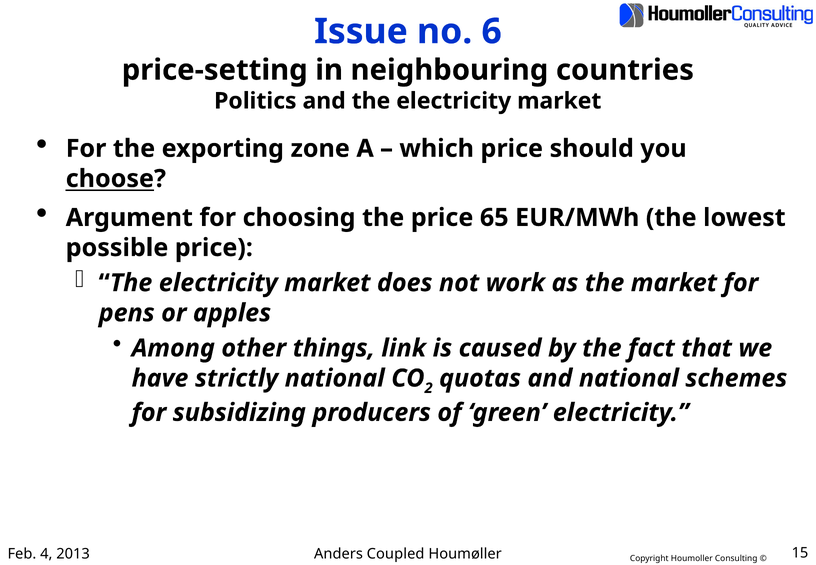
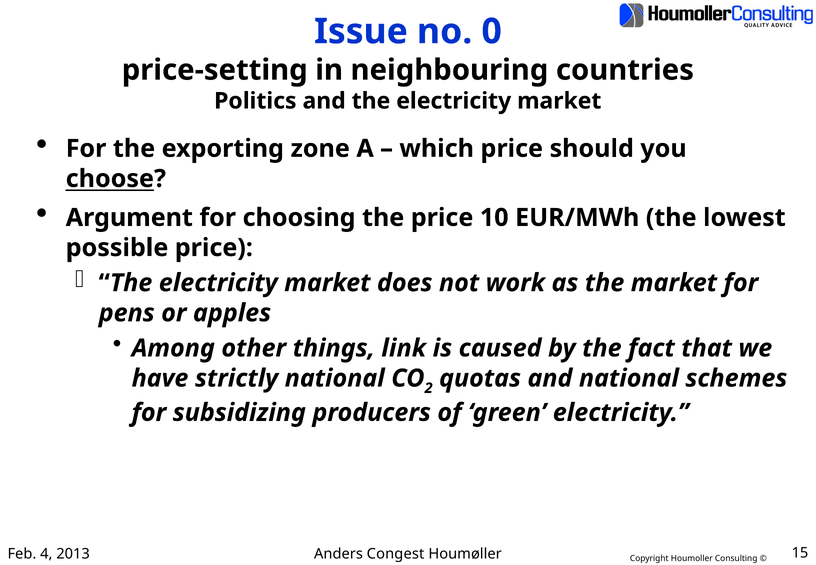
6: 6 -> 0
65: 65 -> 10
Coupled: Coupled -> Congest
